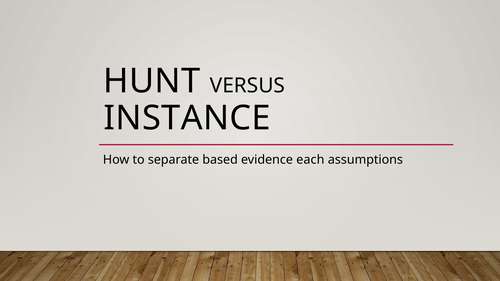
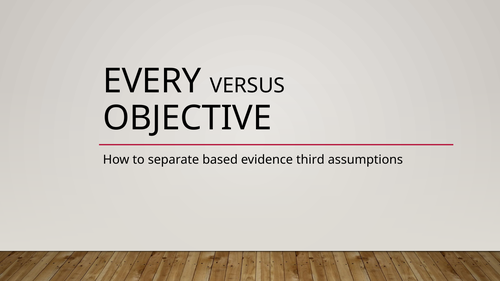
HUNT: HUNT -> EVERY
INSTANCE: INSTANCE -> OBJECTIVE
each: each -> third
